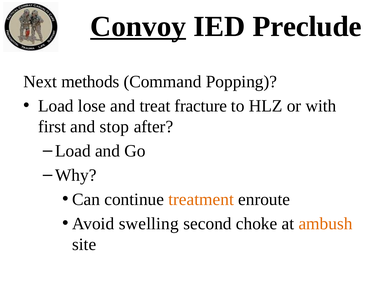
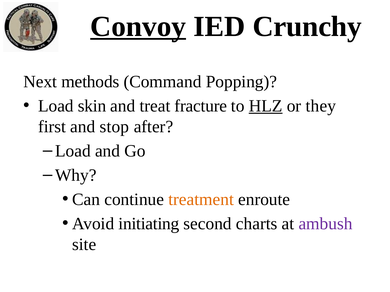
Preclude: Preclude -> Crunchy
lose: lose -> skin
HLZ underline: none -> present
with: with -> they
swelling: swelling -> initiating
choke: choke -> charts
ambush colour: orange -> purple
